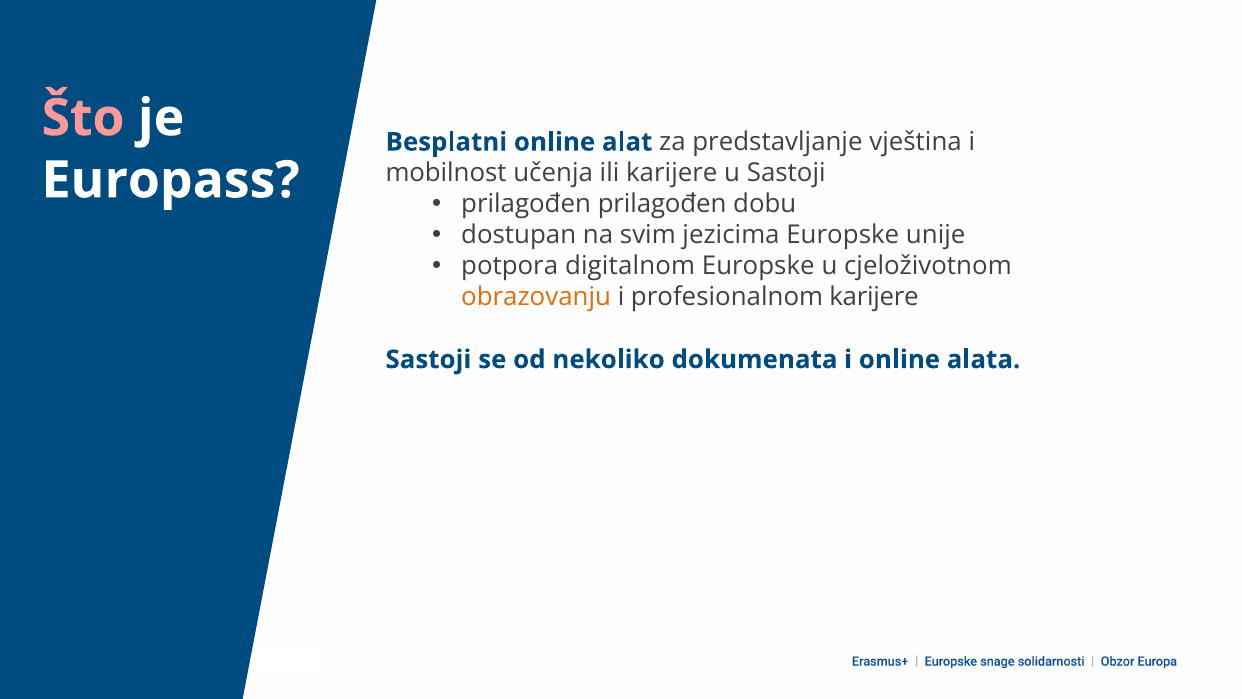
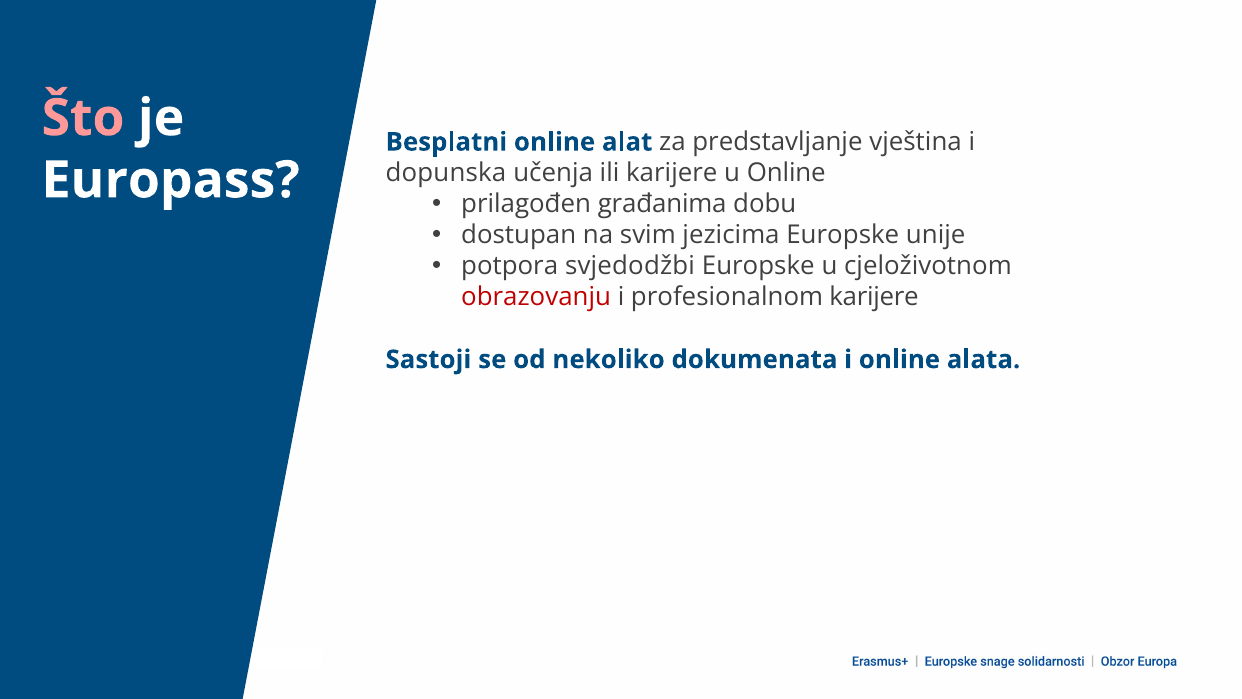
mobilnost: mobilnost -> dopunska
u Sastoji: Sastoji -> Online
prilagođen prilagođen: prilagođen -> građanima
digitalnom: digitalnom -> svjedodžbi
obrazovanju colour: orange -> red
